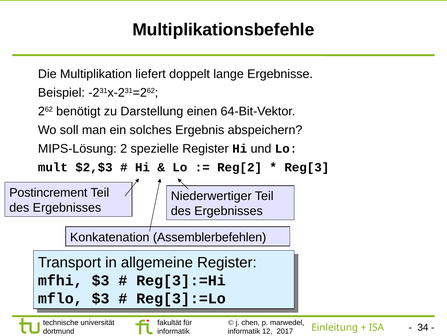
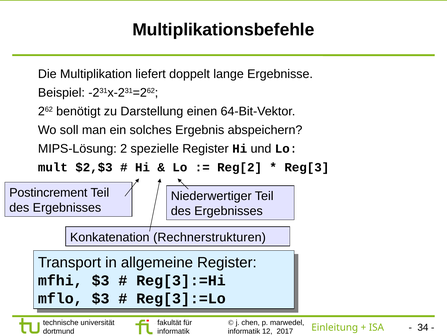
Assemblerbefehlen: Assemblerbefehlen -> Rechnerstrukturen
